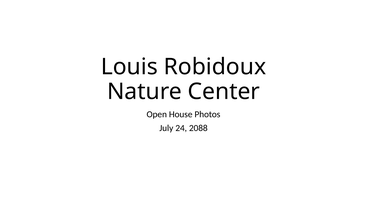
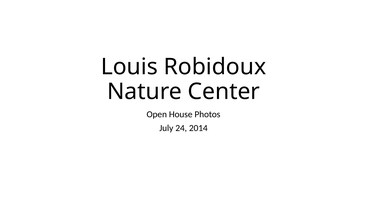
2088: 2088 -> 2014
